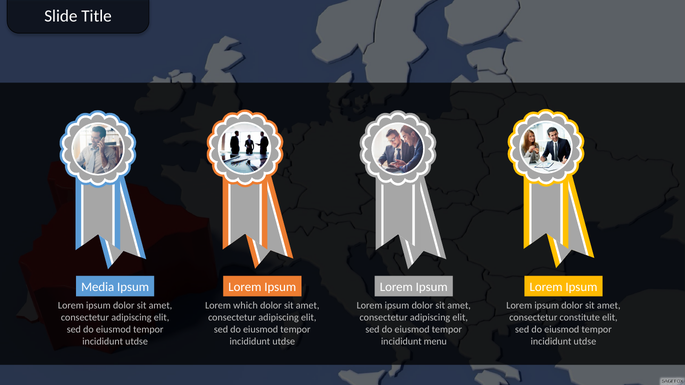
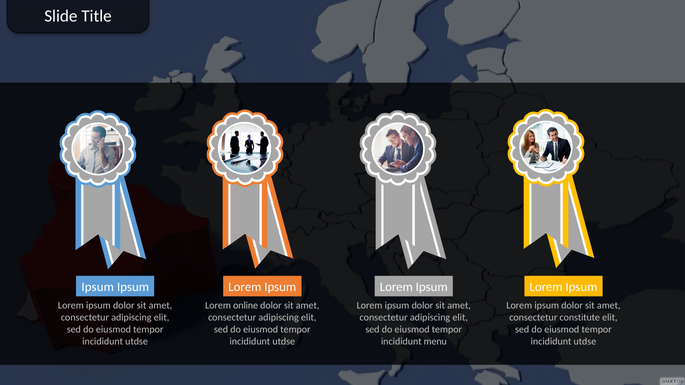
Media at (98, 287): Media -> Ipsum
which: which -> online
